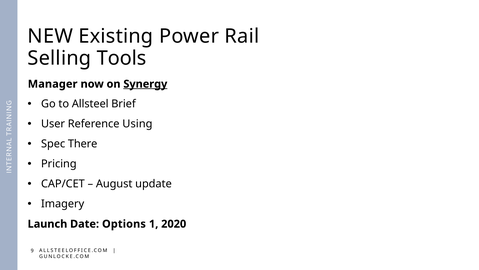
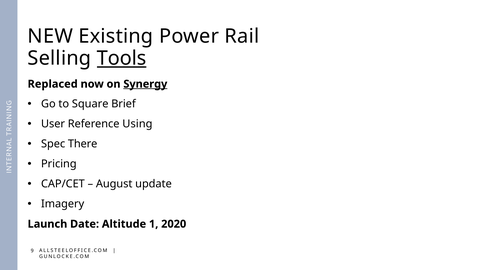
Tools underline: none -> present
Manager: Manager -> Replaced
Allsteel: Allsteel -> Square
Options: Options -> Altitude
